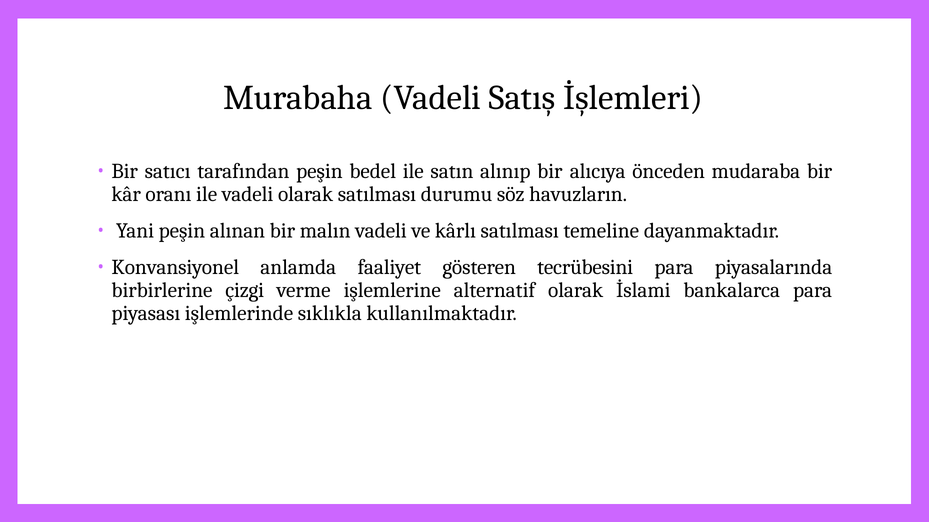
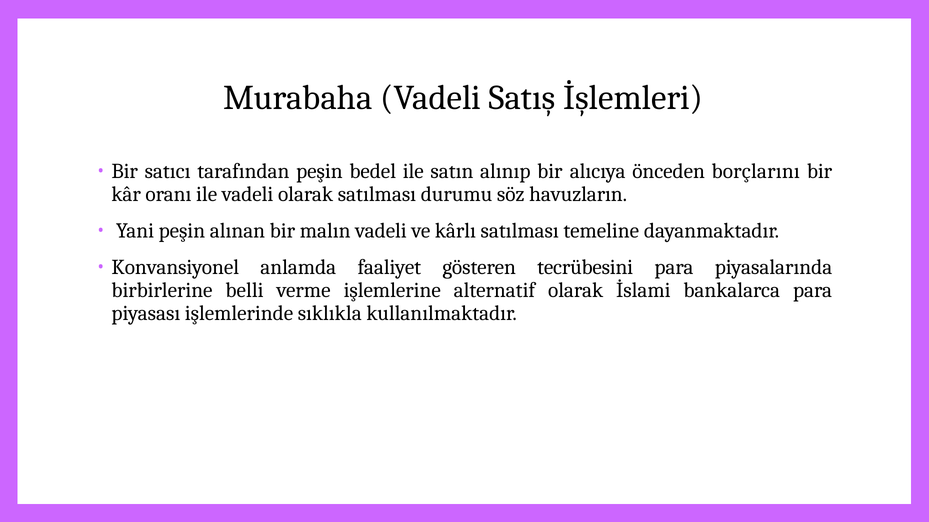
mudaraba: mudaraba -> borçlarını
çizgi: çizgi -> belli
